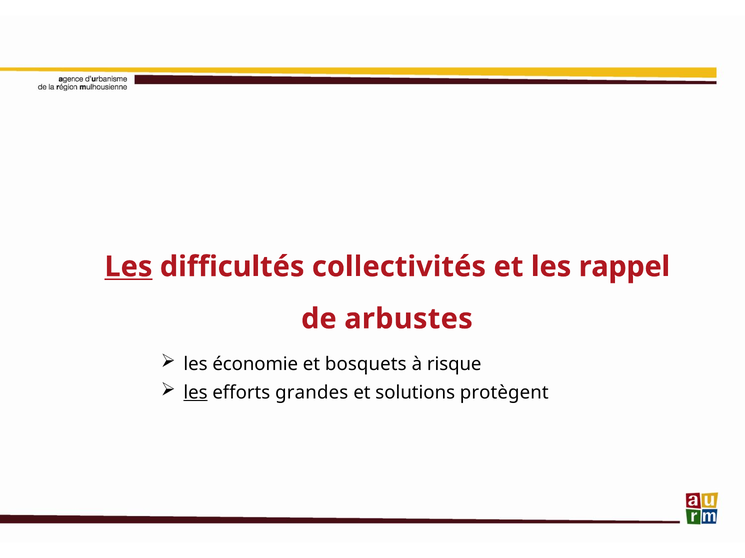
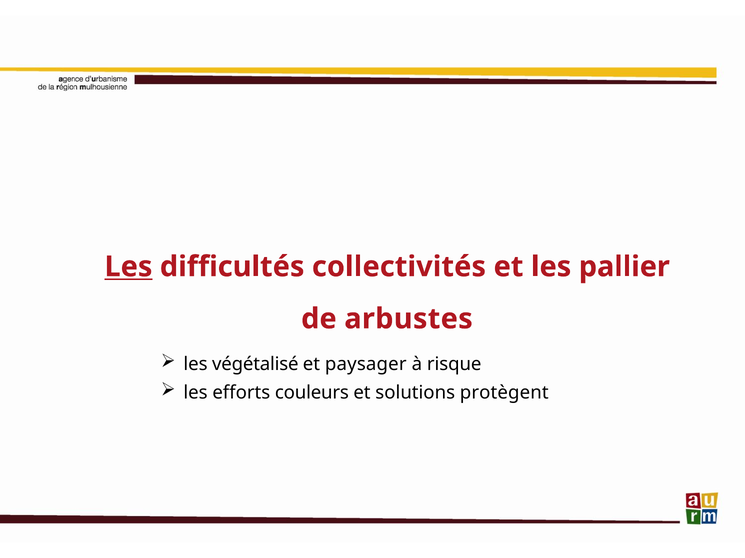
rappel: rappel -> pallier
économie: économie -> végétalisé
bosquets: bosquets -> paysager
les at (196, 393) underline: present -> none
grandes: grandes -> couleurs
